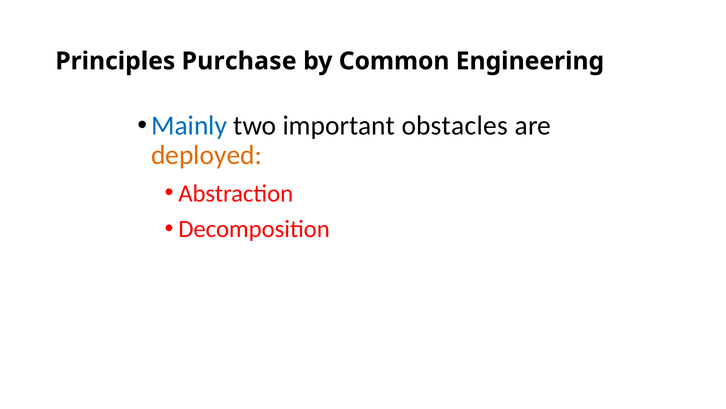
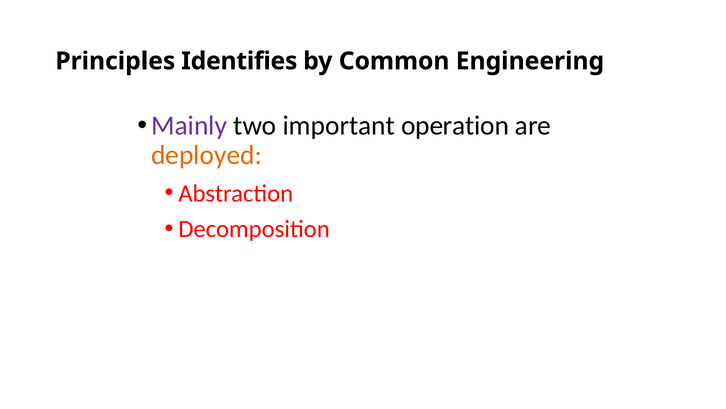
Purchase: Purchase -> Identifies
Mainly colour: blue -> purple
obstacles: obstacles -> operation
